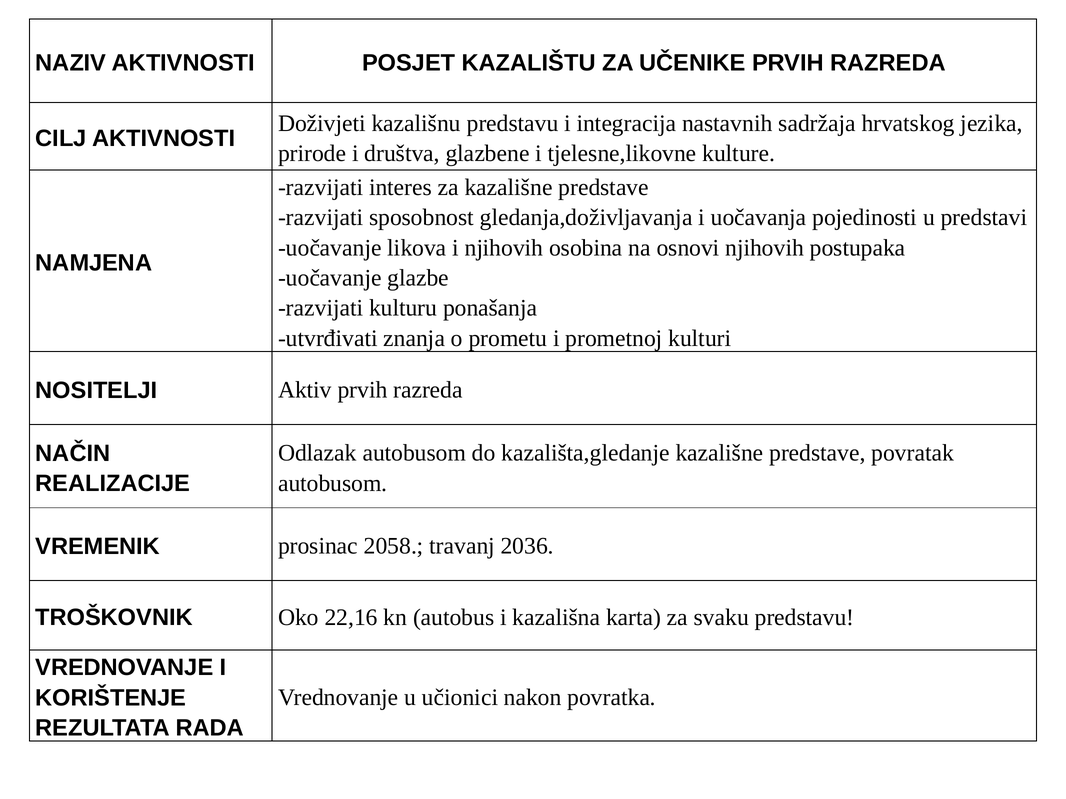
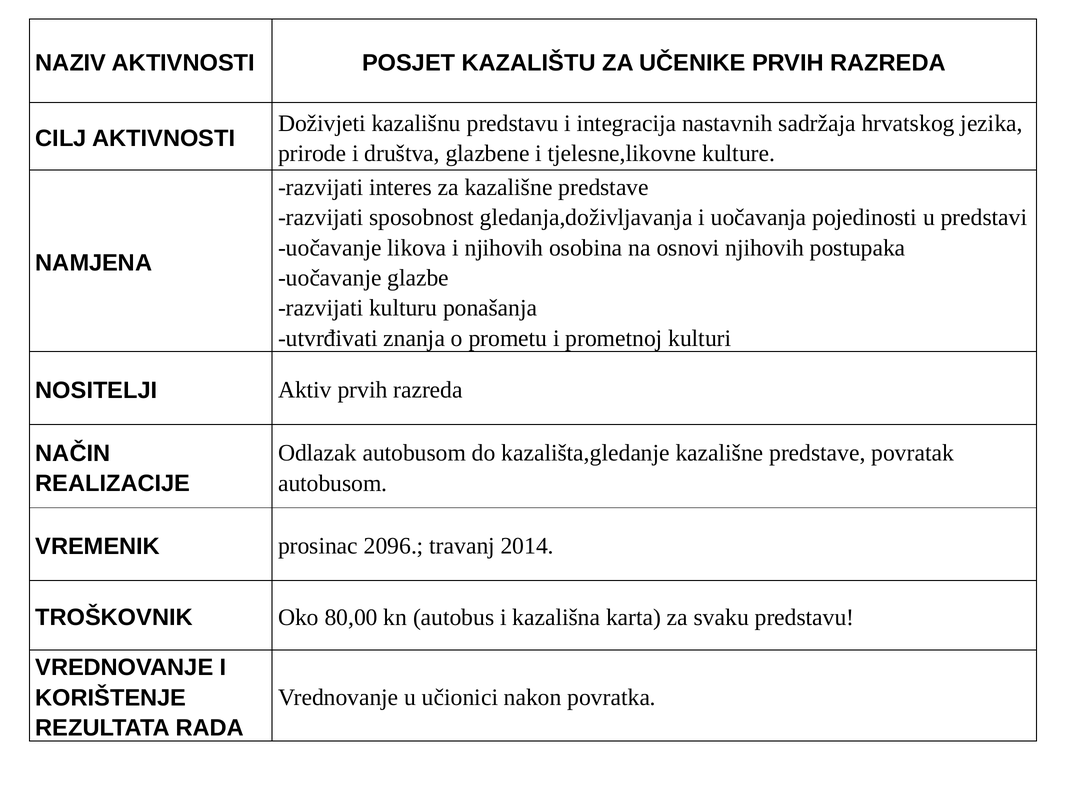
2058: 2058 -> 2096
2036: 2036 -> 2014
22,16: 22,16 -> 80,00
